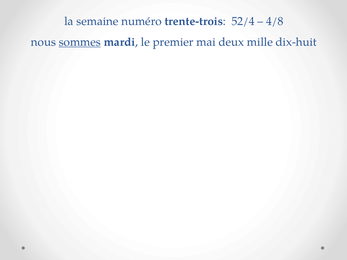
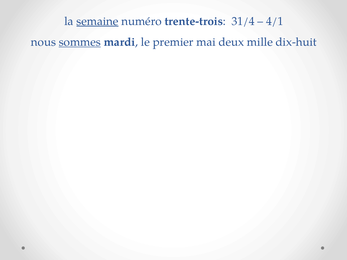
semaine underline: none -> present
52/4: 52/4 -> 31/4
4/8: 4/8 -> 4/1
